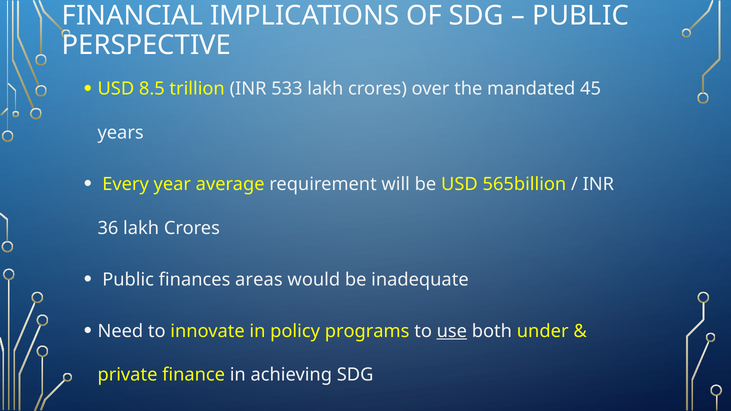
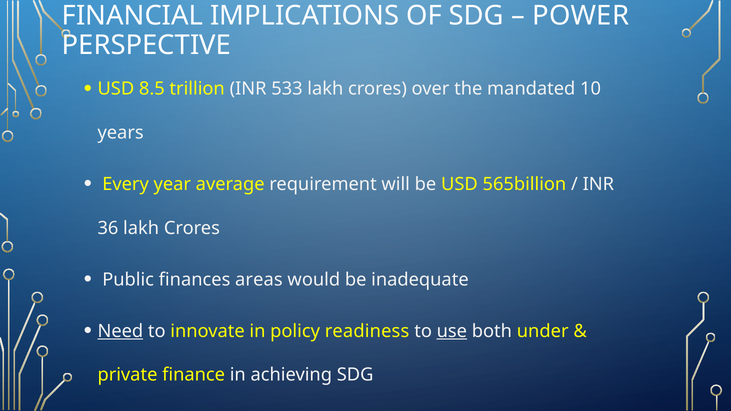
PUBLIC at (581, 16): PUBLIC -> POWER
45: 45 -> 10
Need underline: none -> present
programs: programs -> readiness
